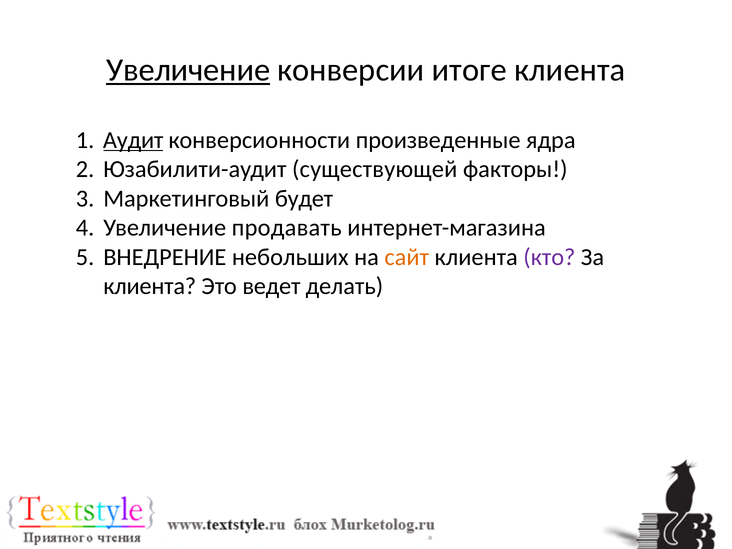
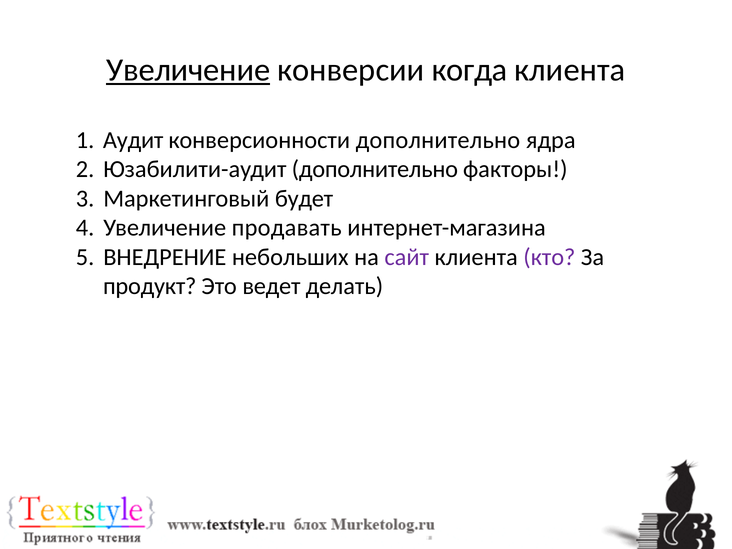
итоге: итоге -> когда
Аудит underline: present -> none
конверсионности произведенные: произведенные -> дополнительно
Юзабилити-аудит существующей: существующей -> дополнительно
сайт colour: orange -> purple
клиента at (150, 286): клиента -> продукт
